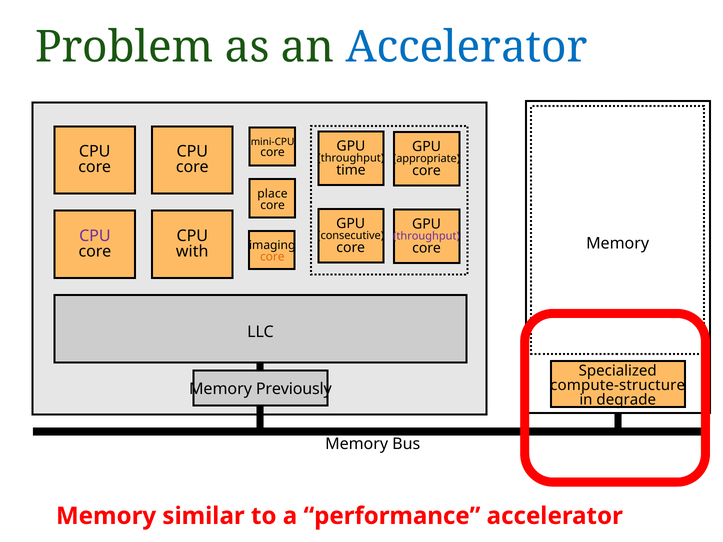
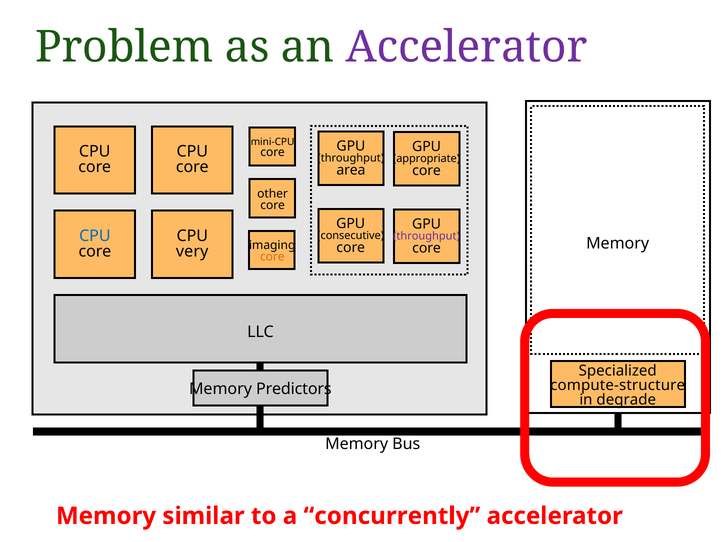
Accelerator at (467, 47) colour: blue -> purple
time: time -> area
place: place -> other
CPU at (95, 236) colour: purple -> blue
with: with -> very
Previously: Previously -> Predictors
performance: performance -> concurrently
